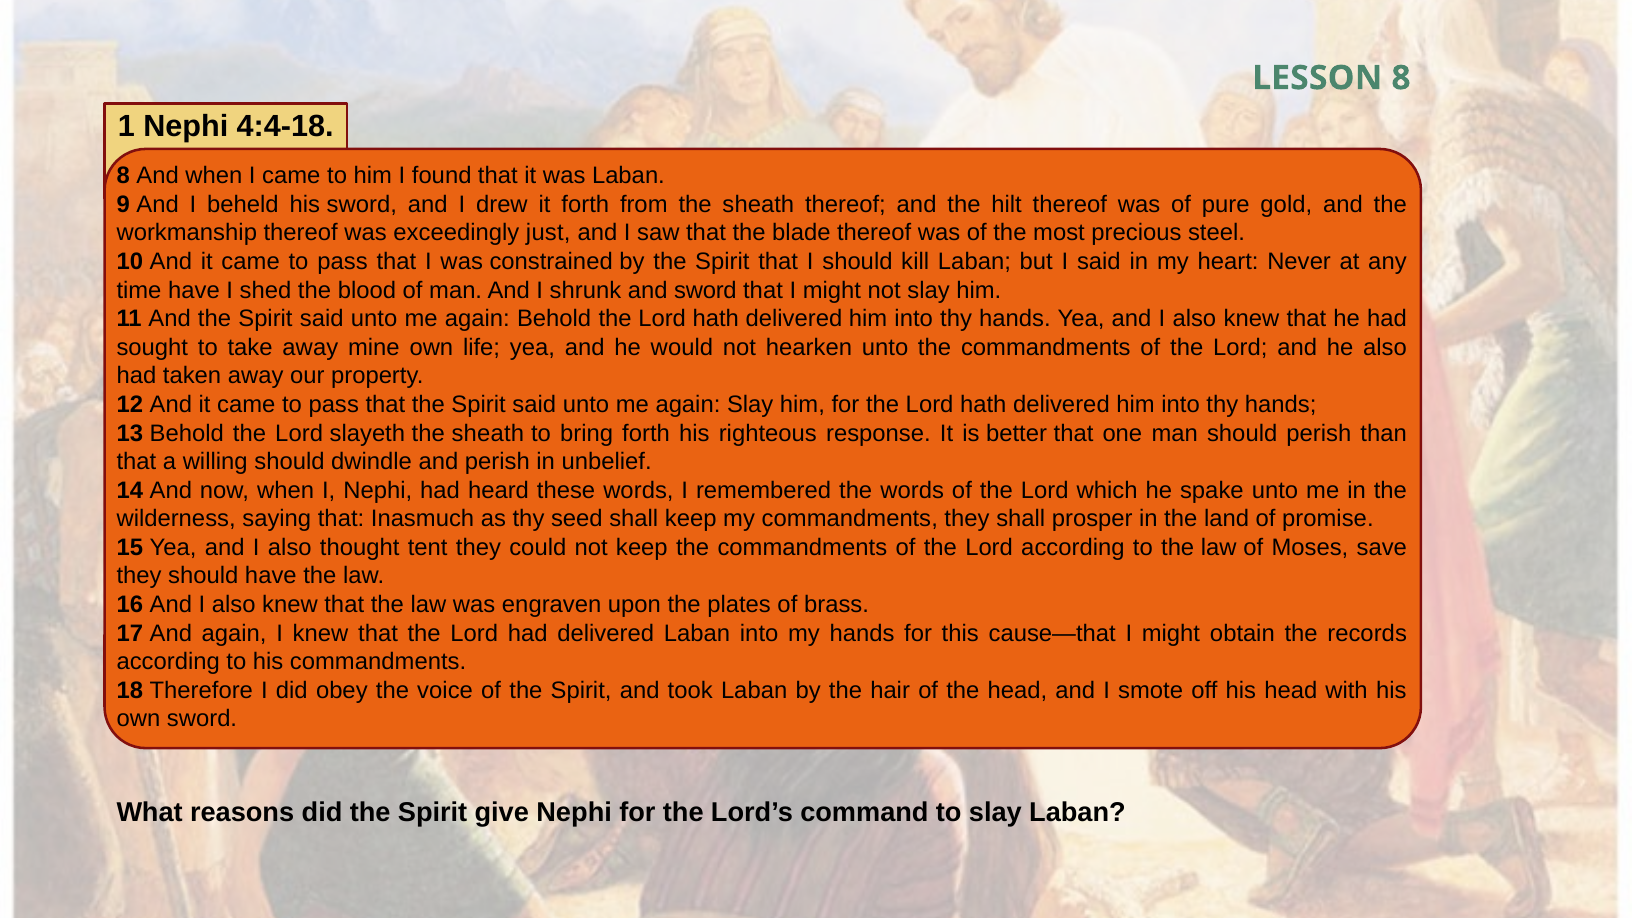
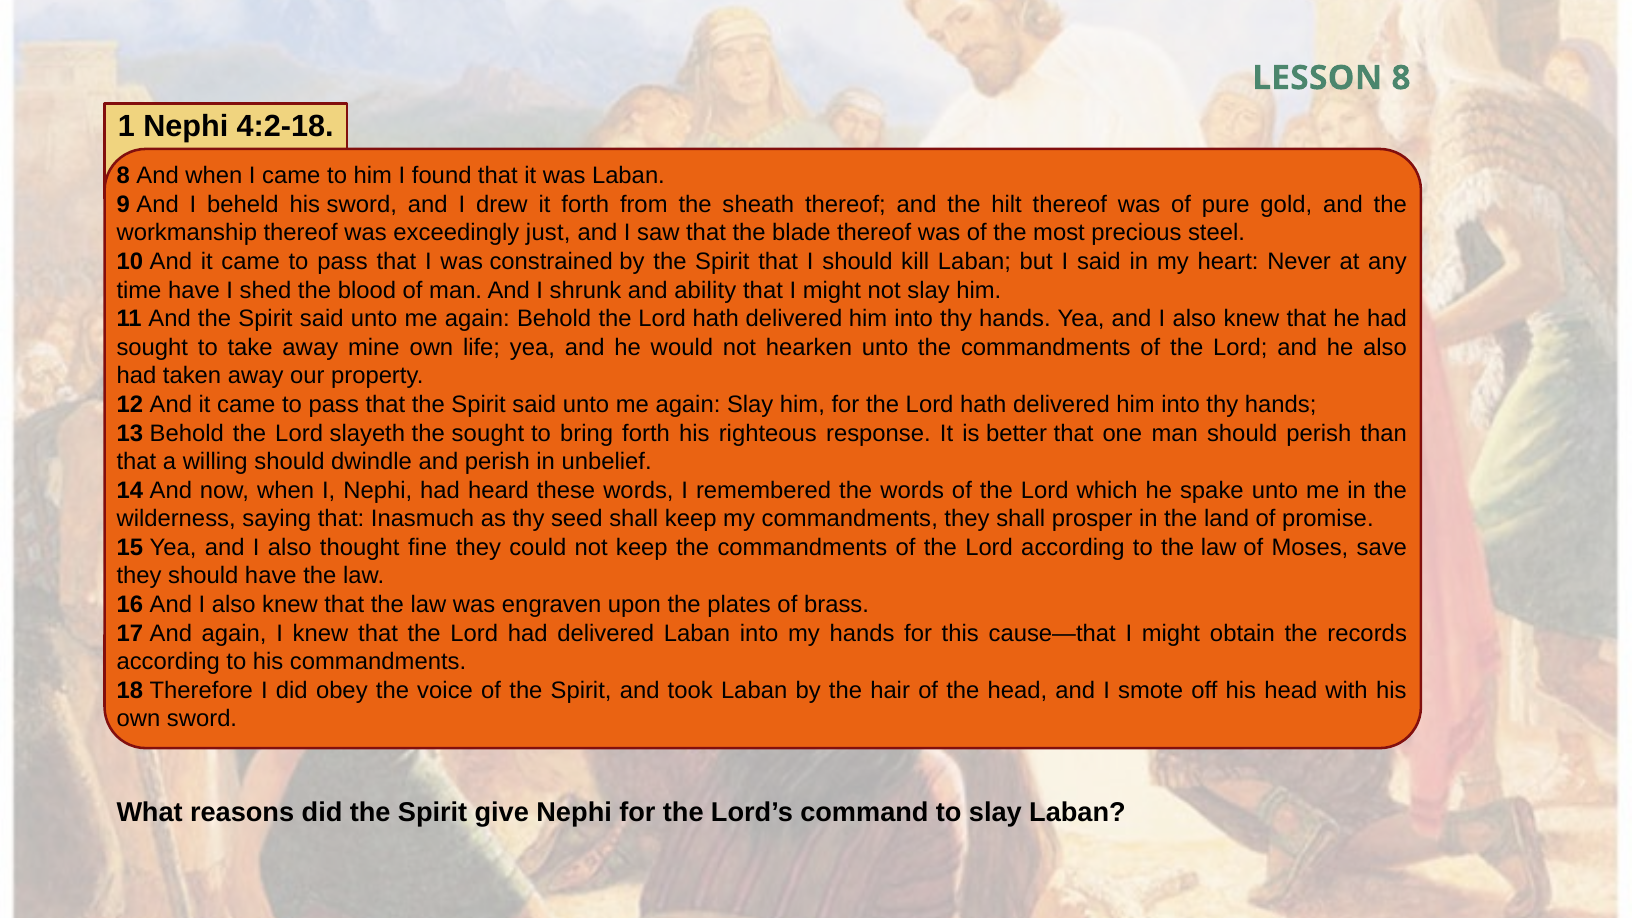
4:4-18: 4:4-18 -> 4:2-18
and sword: sword -> ability
slayeth the sheath: sheath -> sought
tent: tent -> fine
